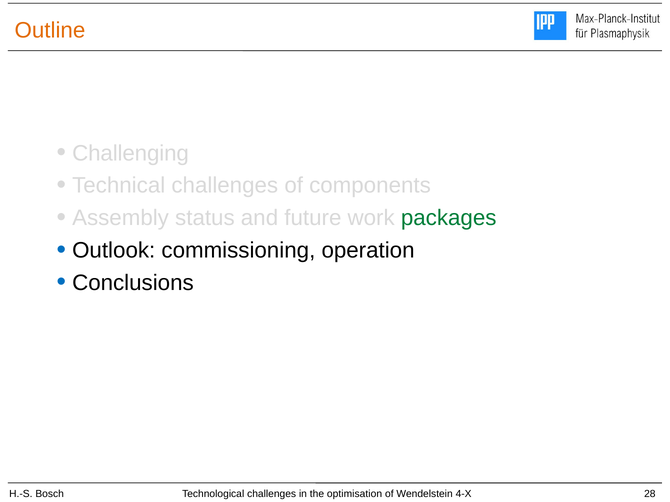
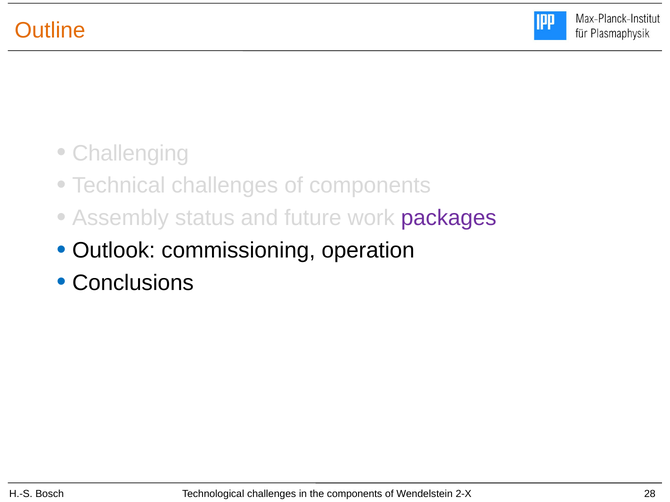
packages colour: green -> purple
the optimisation: optimisation -> components
4-X: 4-X -> 2-X
